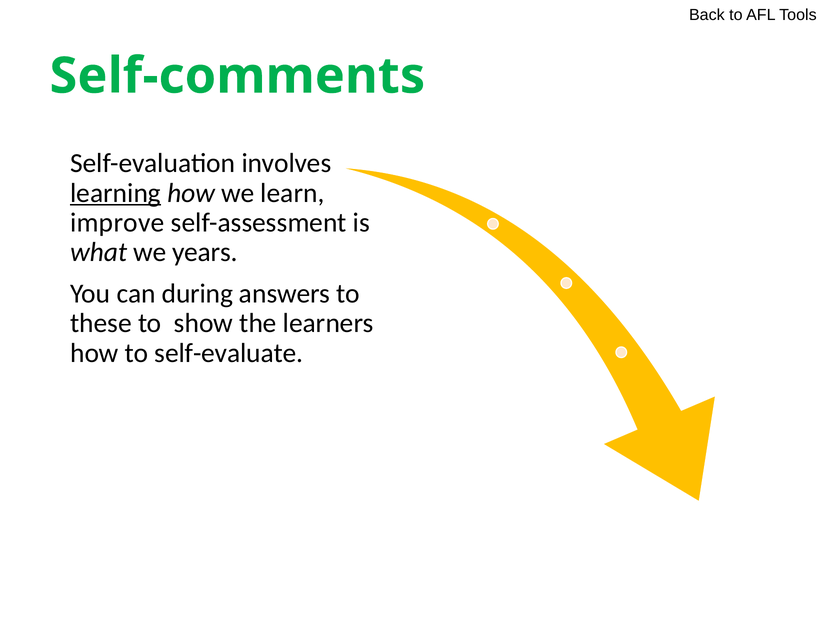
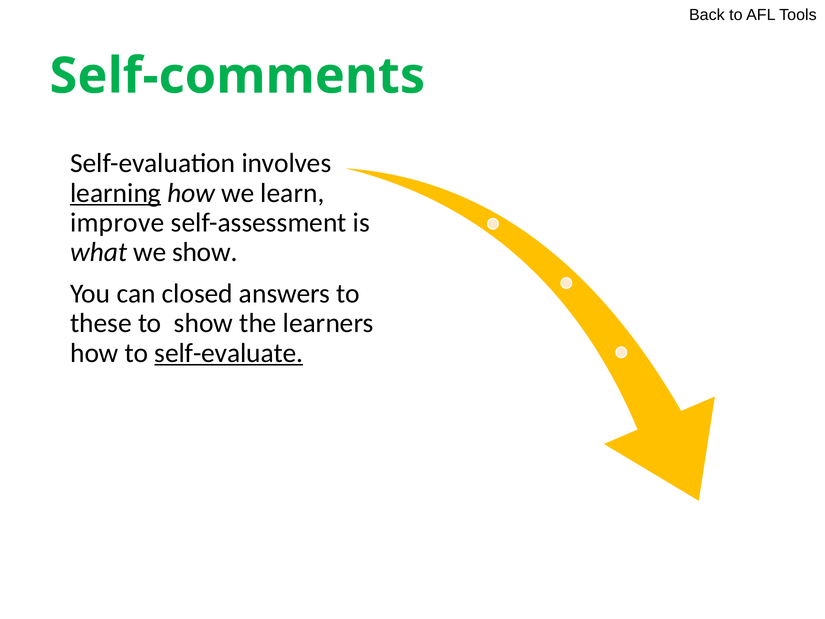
we years: years -> show
during: during -> closed
self-evaluate underline: none -> present
